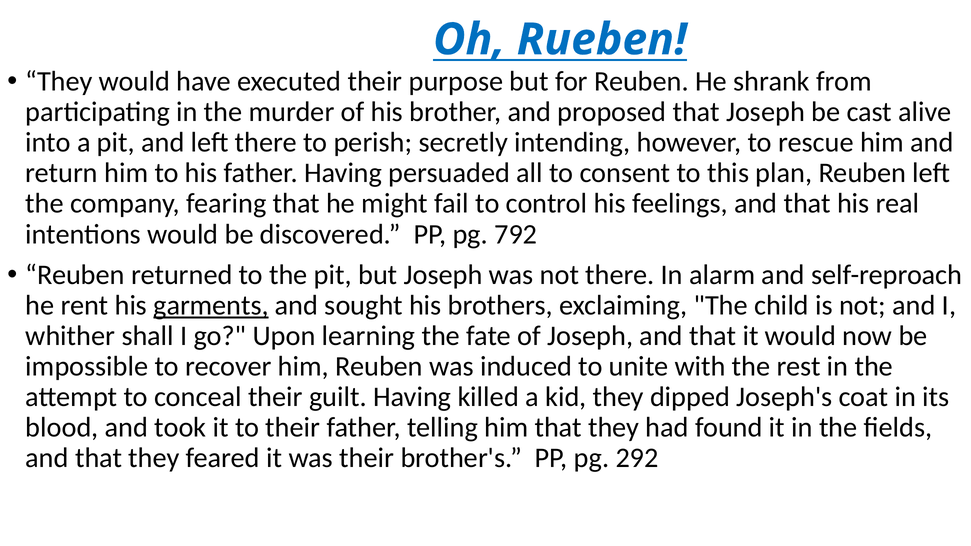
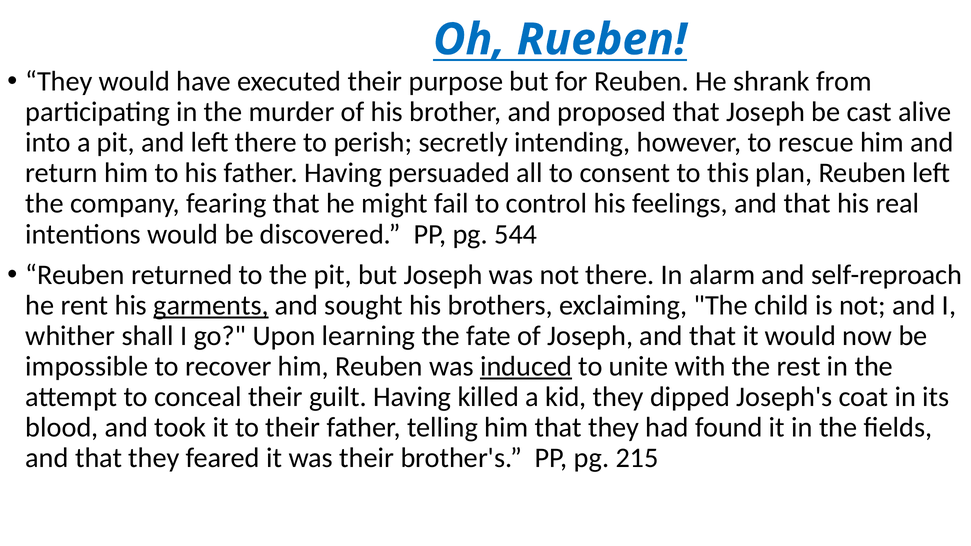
792: 792 -> 544
induced underline: none -> present
292: 292 -> 215
